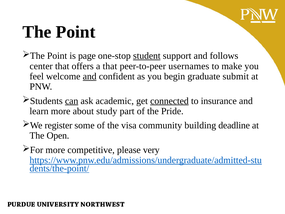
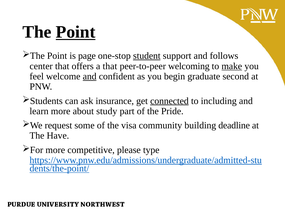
Point at (76, 32) underline: none -> present
usernames: usernames -> welcoming
make underline: none -> present
submit: submit -> second
can underline: present -> none
academic: academic -> insurance
insurance: insurance -> including
register: register -> request
Open: Open -> Have
very: very -> type
